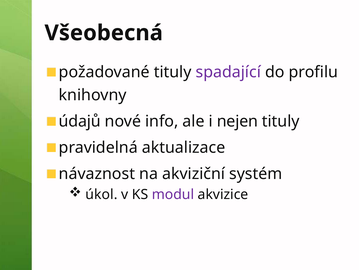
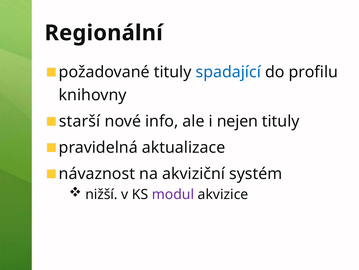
Všeobecná: Všeobecná -> Regionální
spadající colour: purple -> blue
údajů: údajů -> starší
úkol: úkol -> nižší
